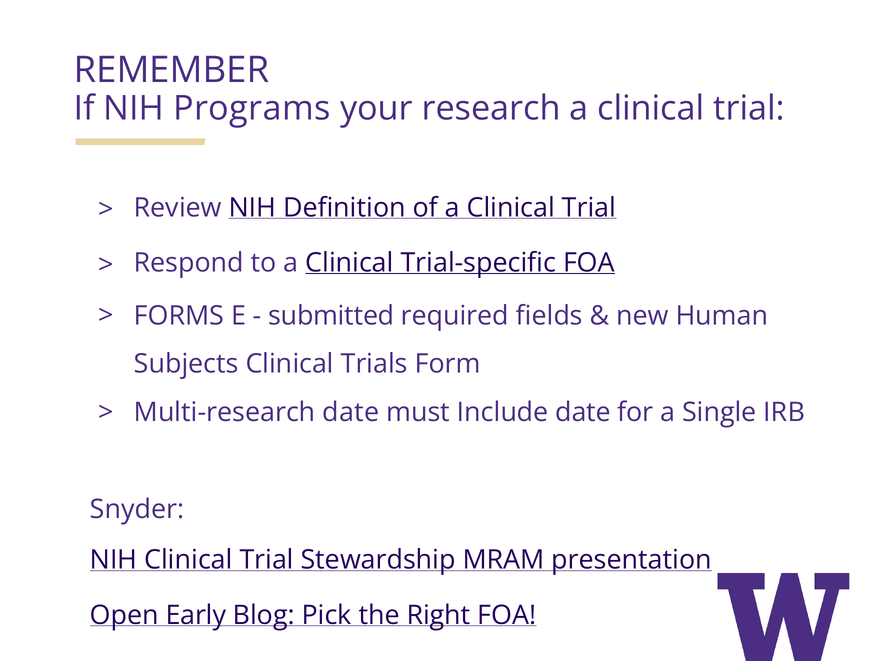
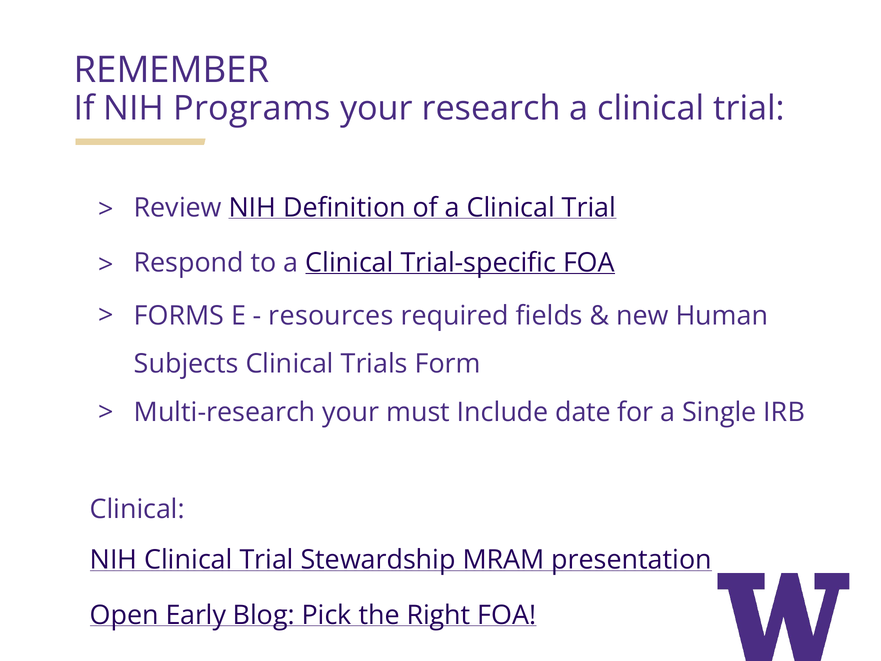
submitted: submitted -> resources
Multi-research date: date -> your
Snyder at (137, 509): Snyder -> Clinical
